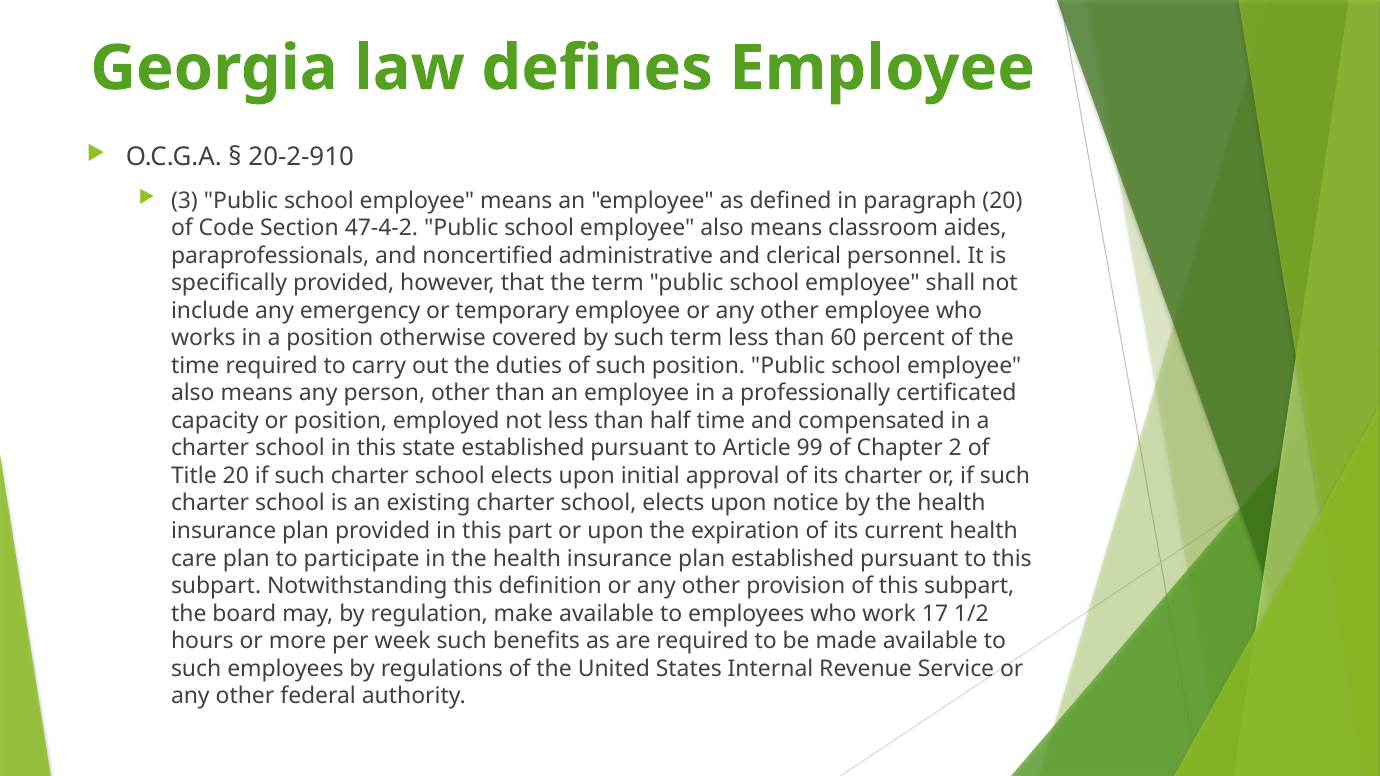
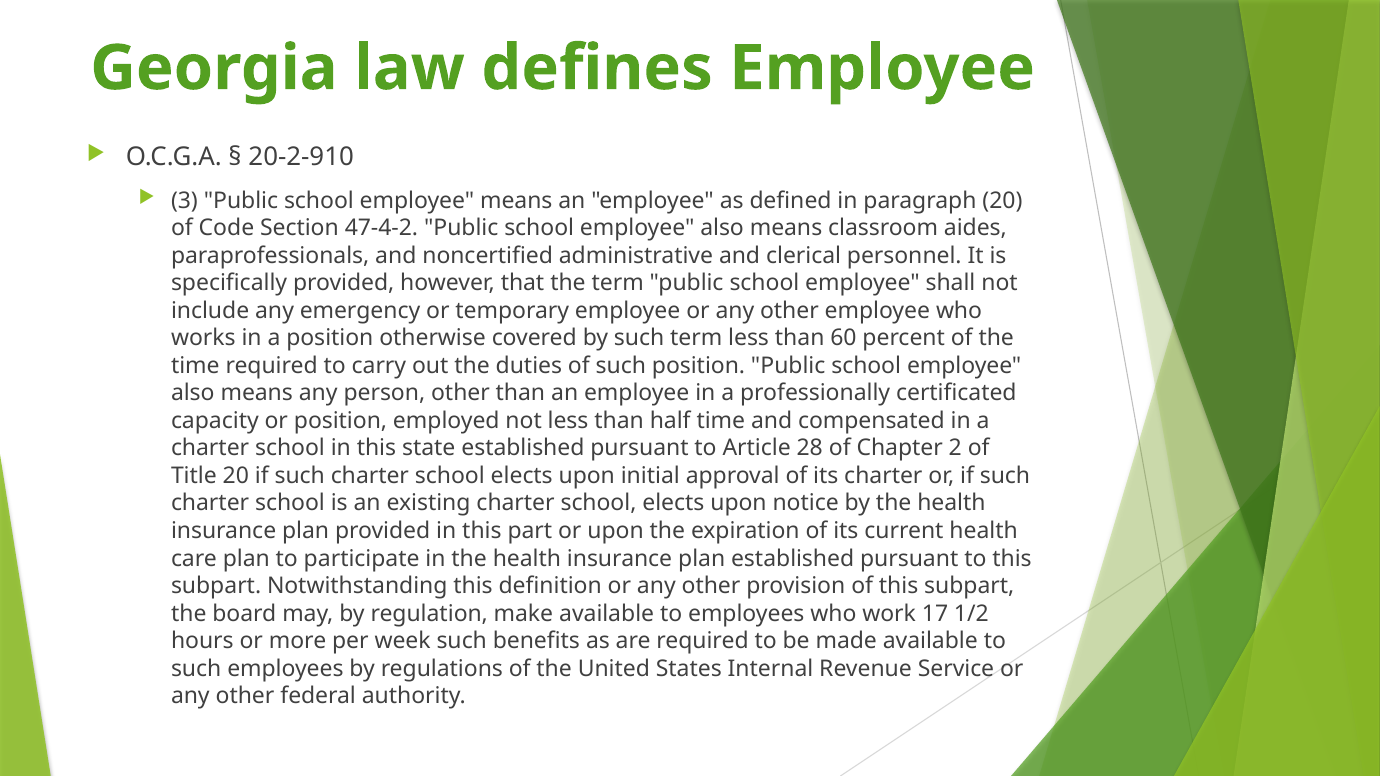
99: 99 -> 28
